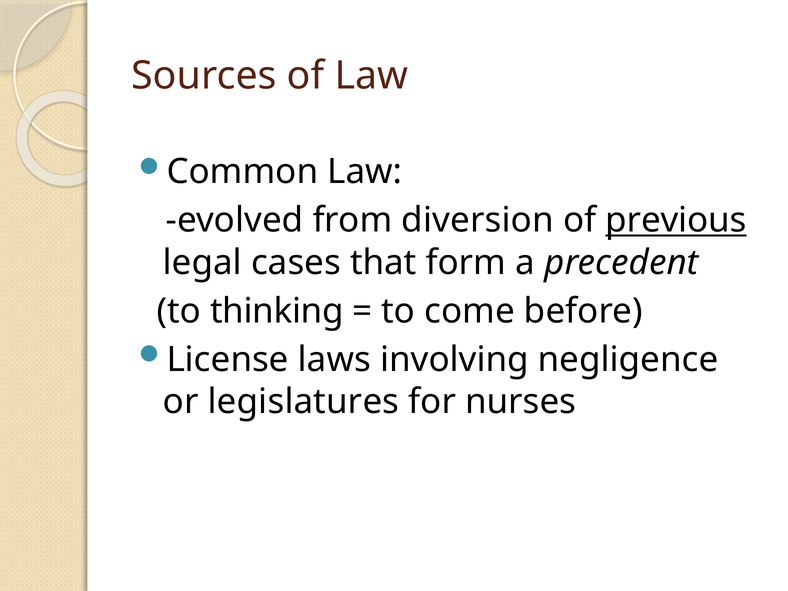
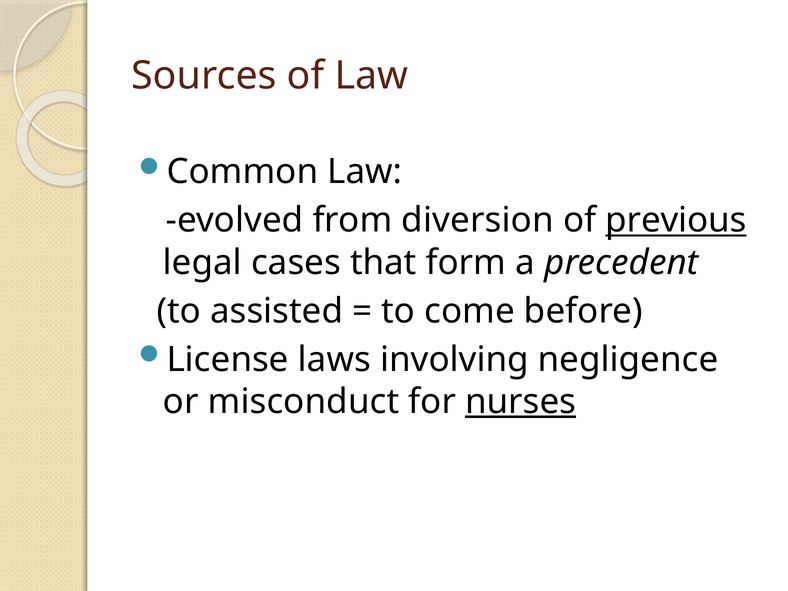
thinking: thinking -> assisted
legislatures: legislatures -> misconduct
nurses underline: none -> present
